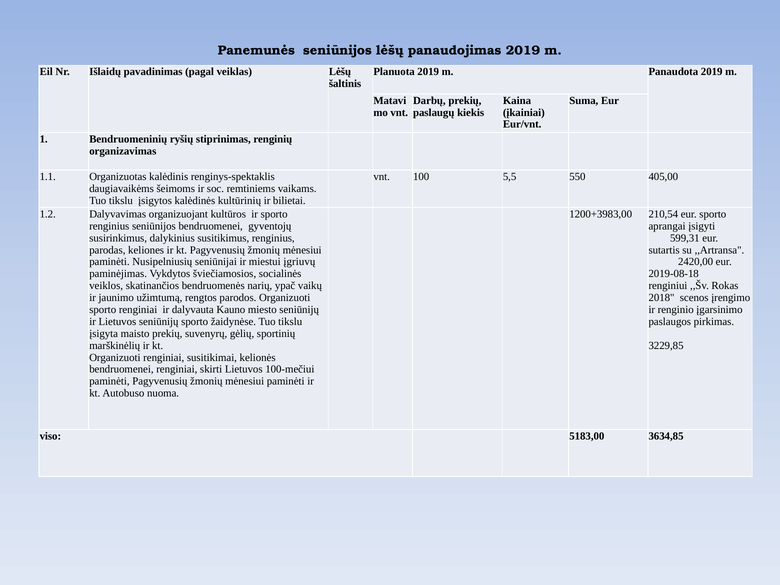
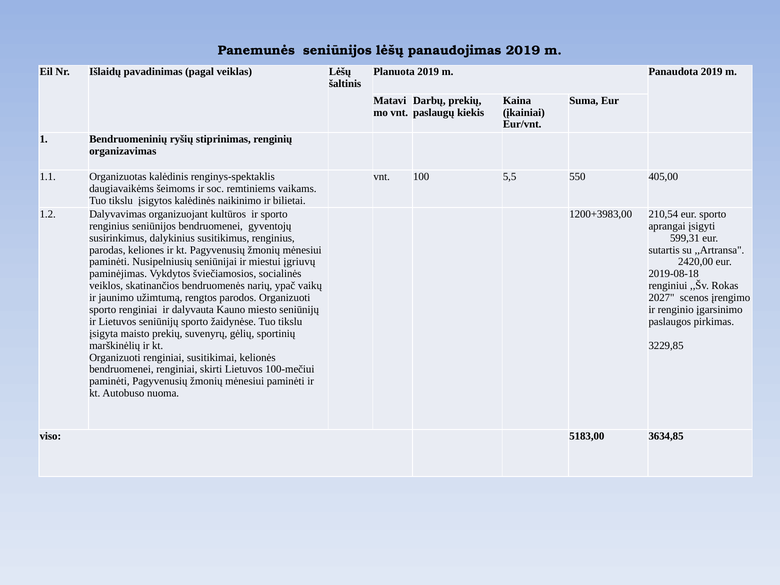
kultūrinių: kultūrinių -> naikinimo
2018: 2018 -> 2027
